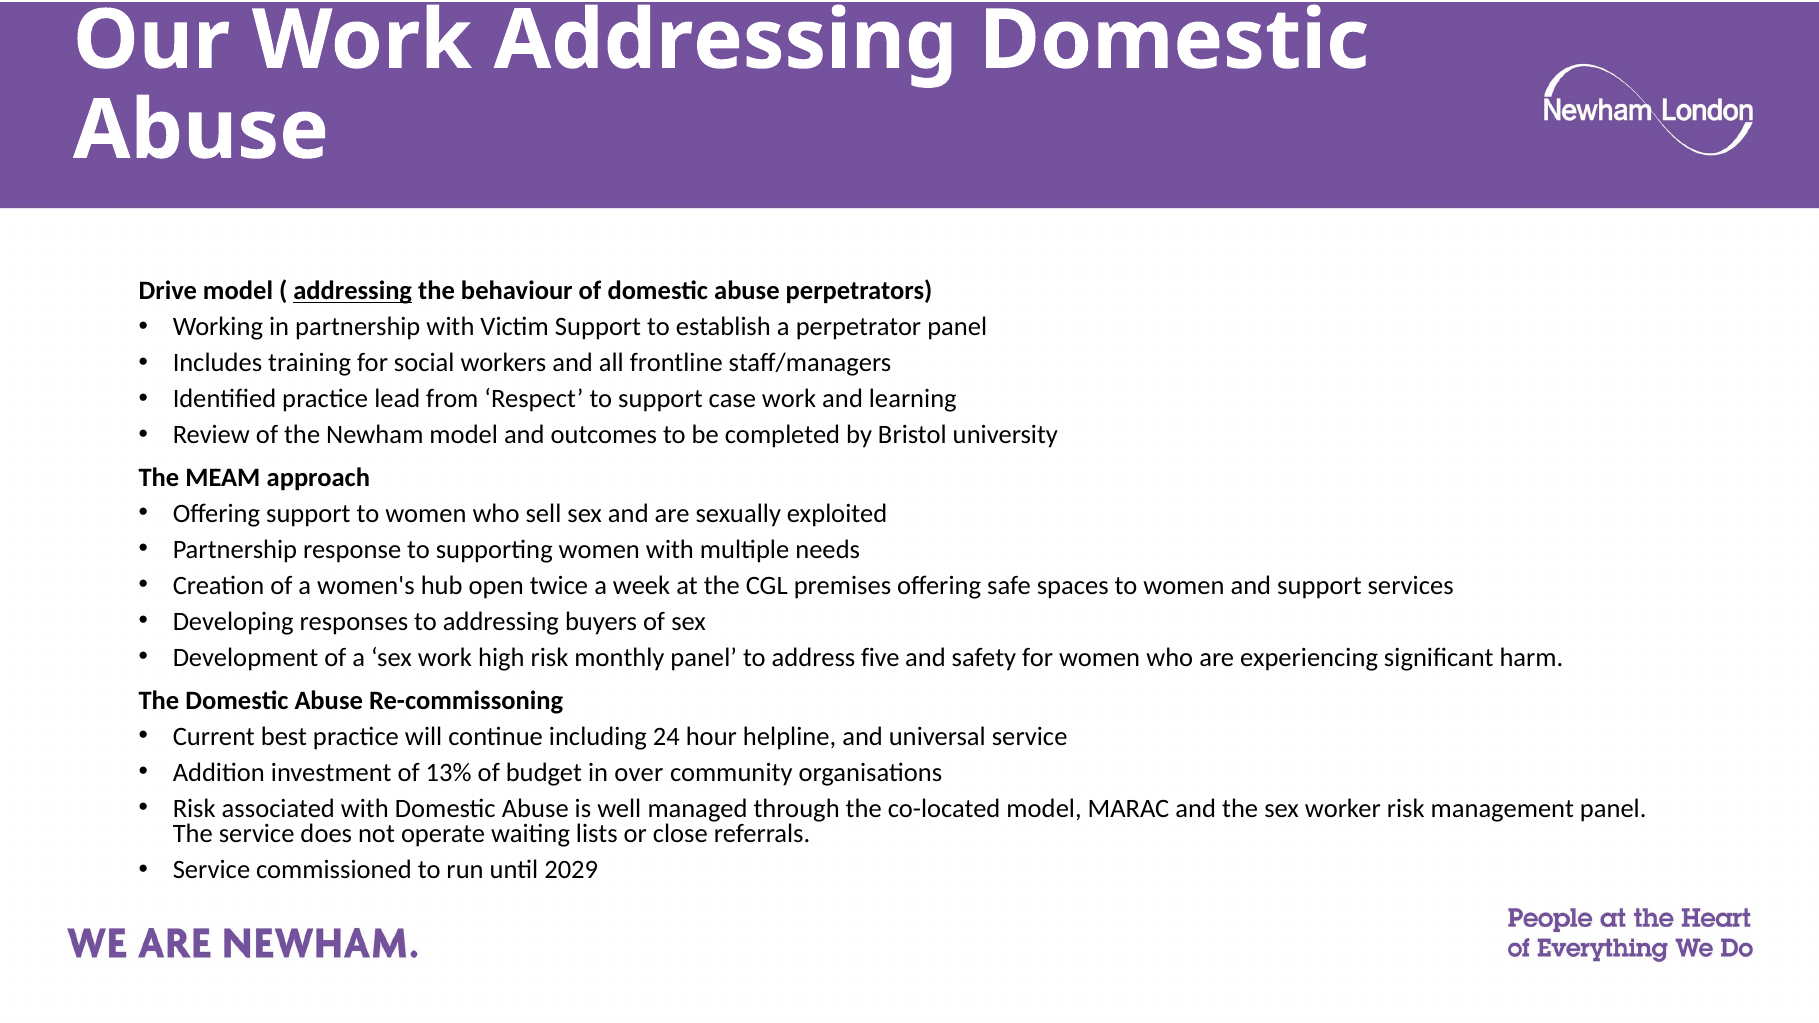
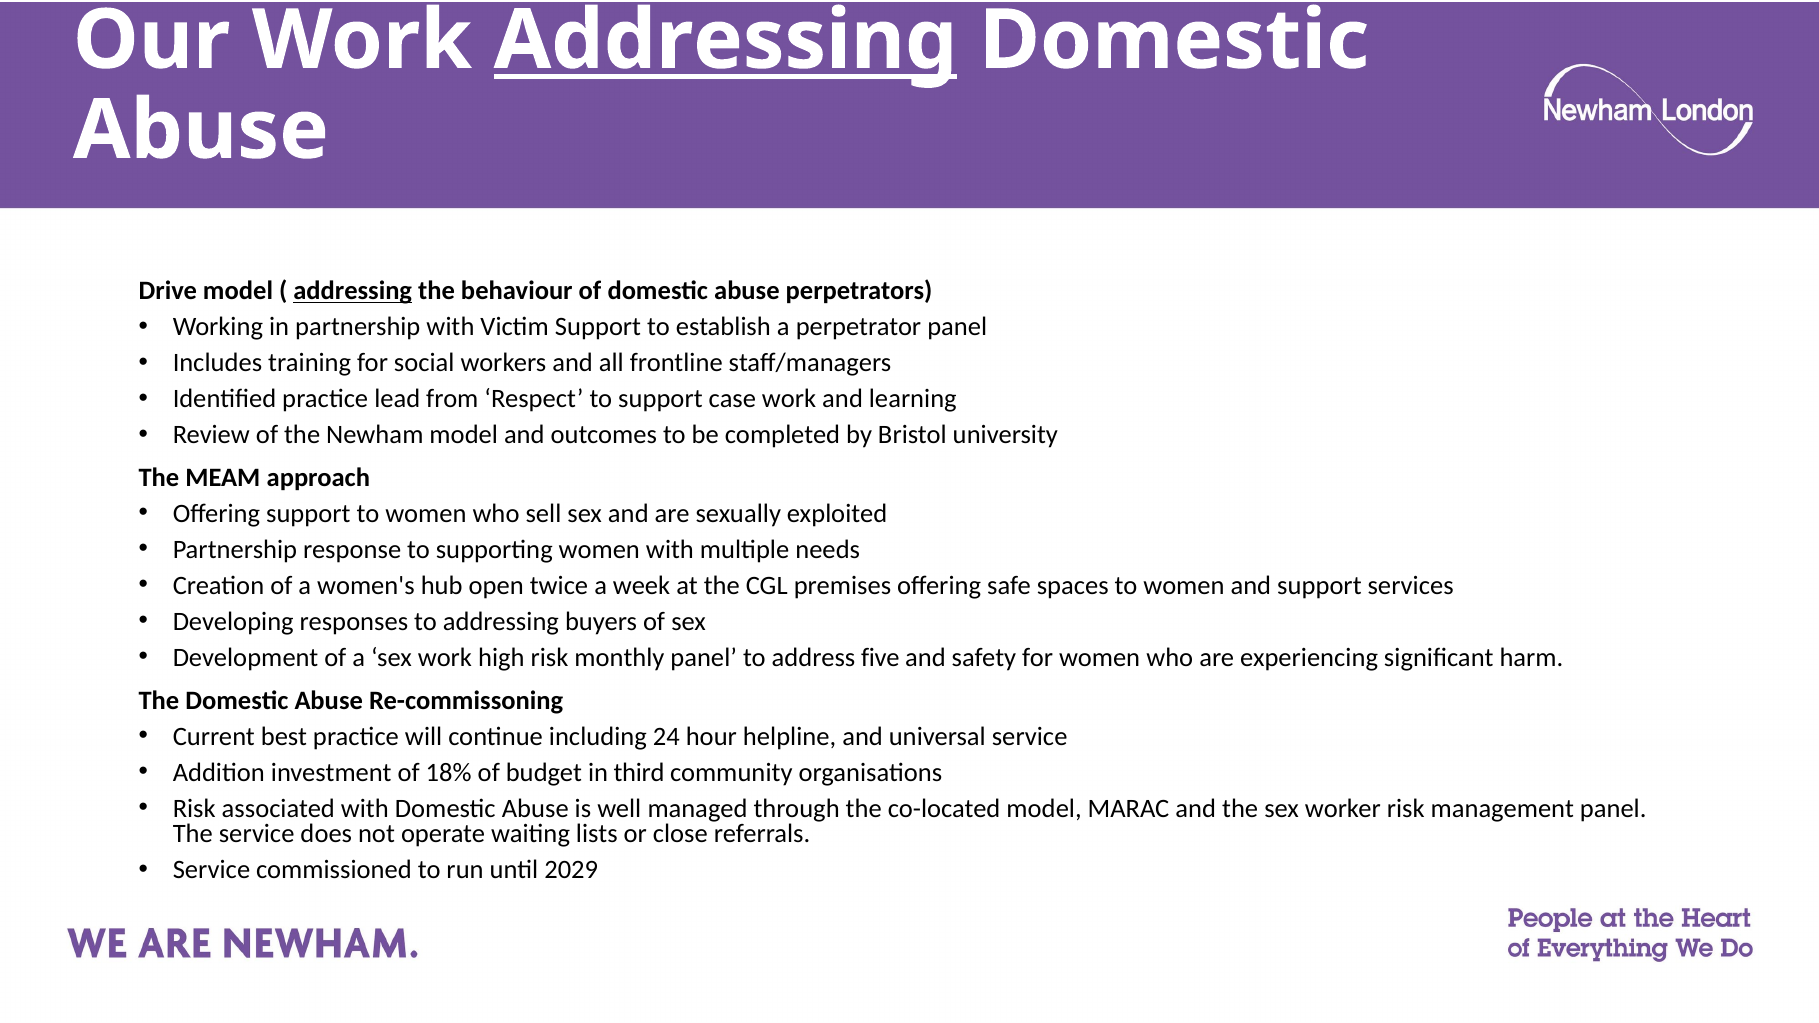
Addressing at (726, 40) underline: none -> present
13%: 13% -> 18%
over: over -> third
